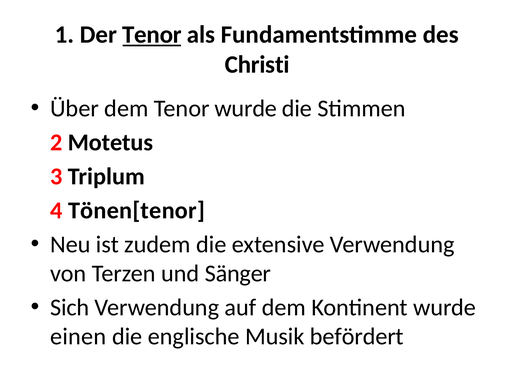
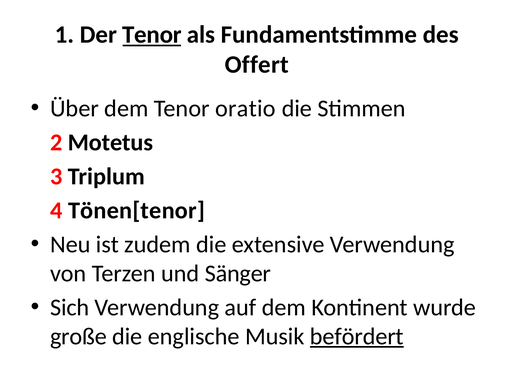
Christi: Christi -> Offert
Tenor wurde: wurde -> oratio
einen: einen -> große
befördert underline: none -> present
